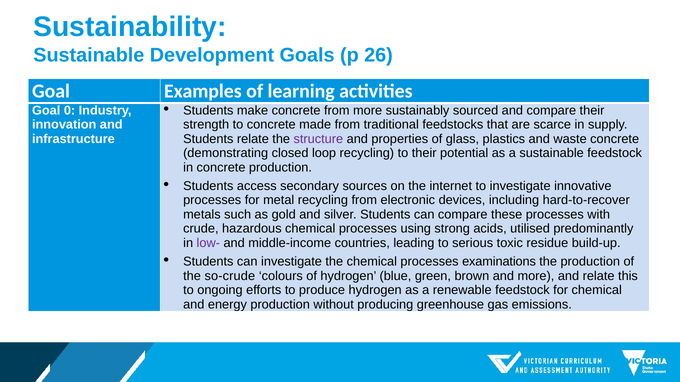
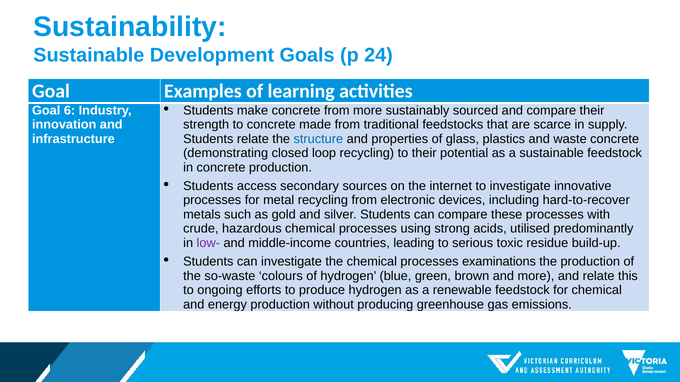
26: 26 -> 24
0: 0 -> 6
structure colour: purple -> blue
so-crude: so-crude -> so-waste
